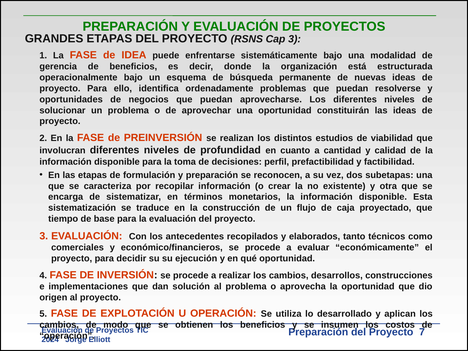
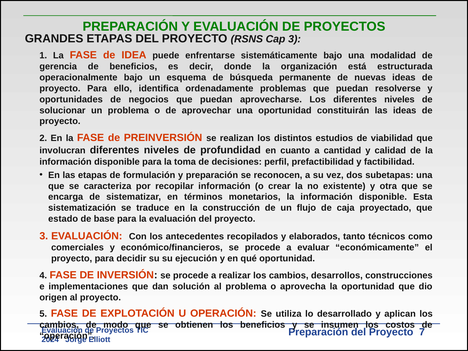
tiempo: tiempo -> estado
